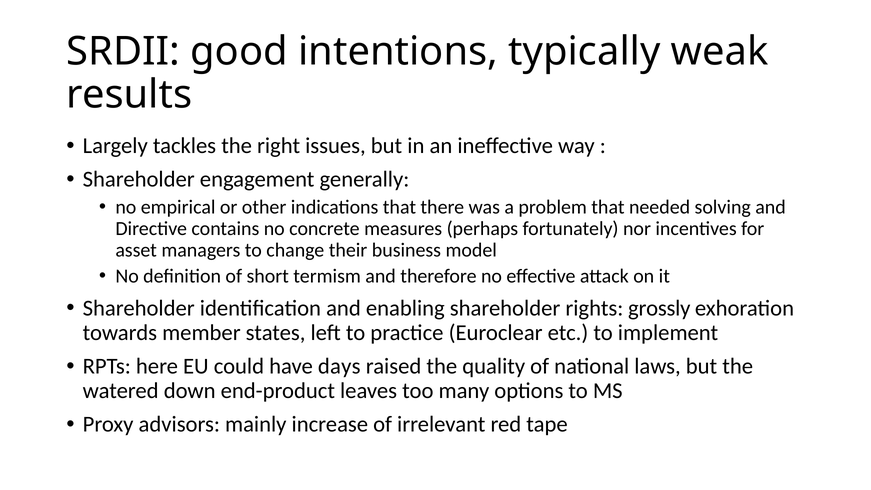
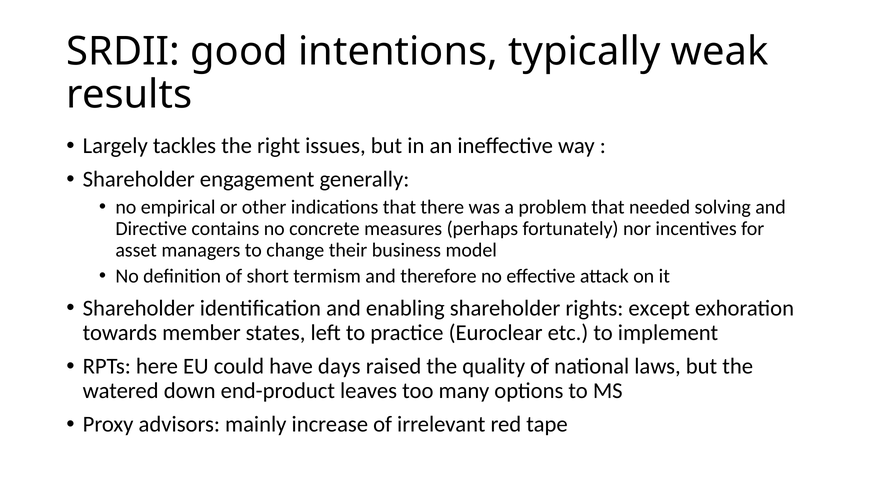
grossly: grossly -> except
